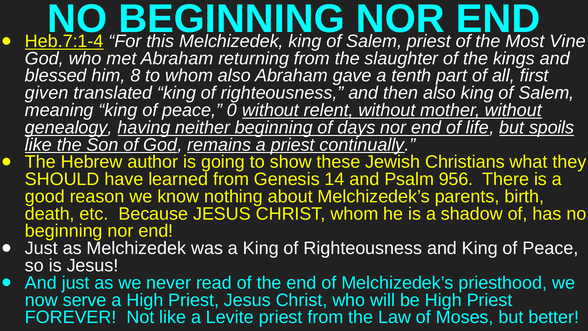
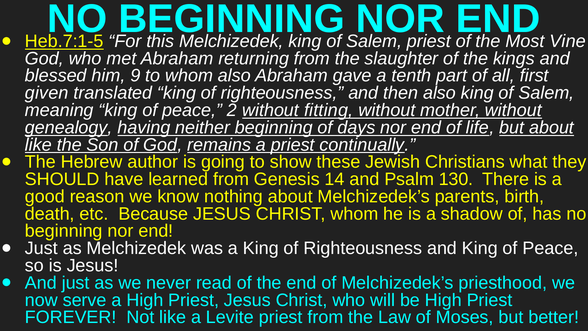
Heb.7:1-4: Heb.7:1-4 -> Heb.7:1-5
8: 8 -> 9
0: 0 -> 2
relent: relent -> fitting
but spoils: spoils -> about
956: 956 -> 130
